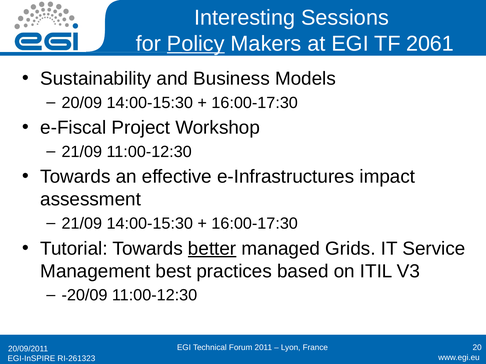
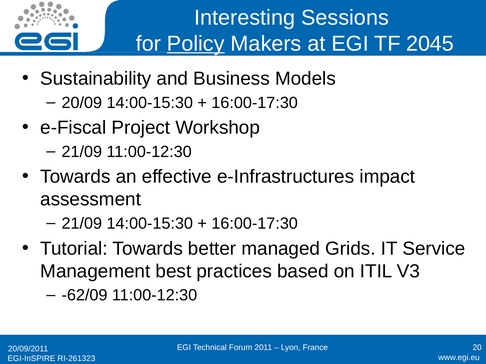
2061: 2061 -> 2045
better underline: present -> none
-20/09: -20/09 -> -62/09
